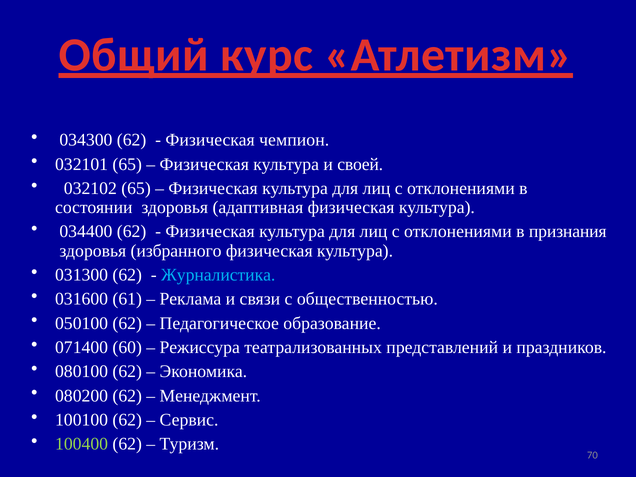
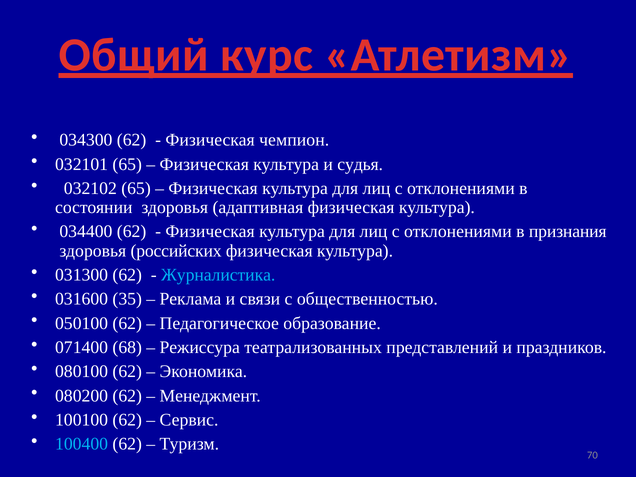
своей: своей -> судья
избранного: избранного -> российских
61: 61 -> 35
60: 60 -> 68
100400 colour: light green -> light blue
